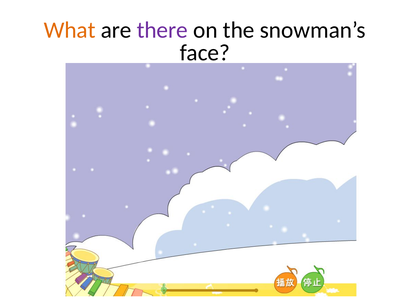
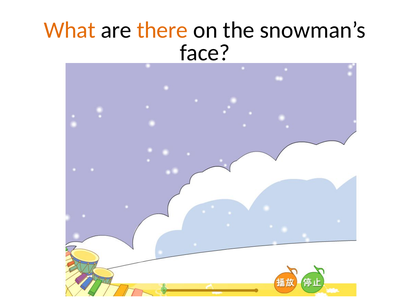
there colour: purple -> orange
